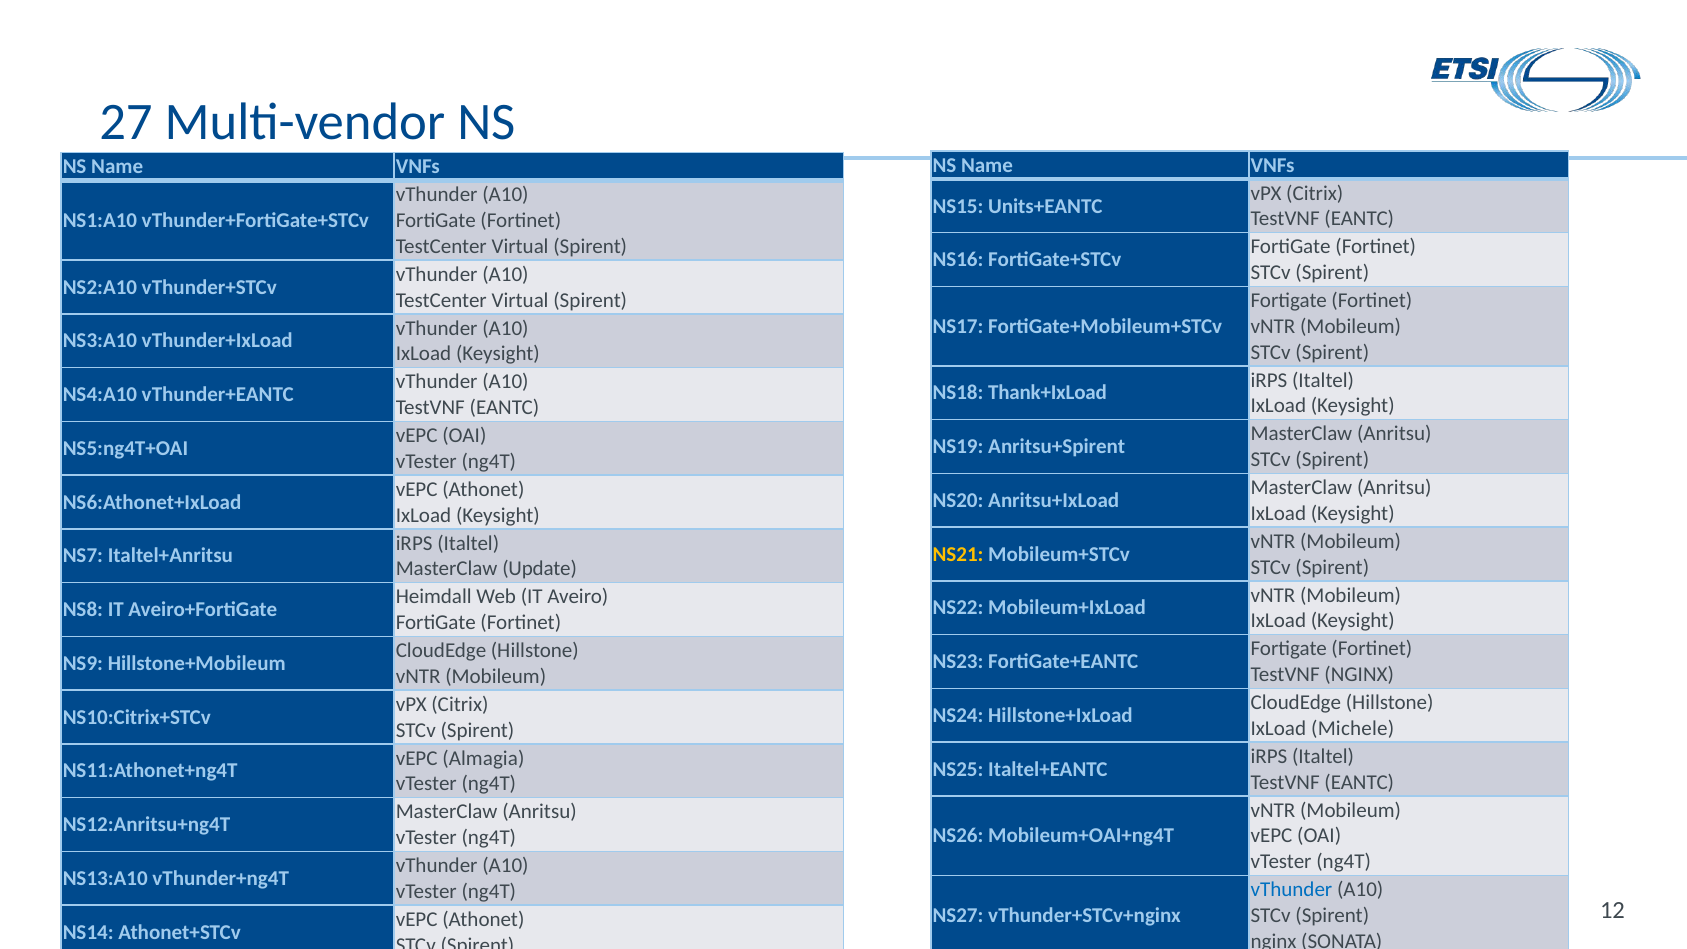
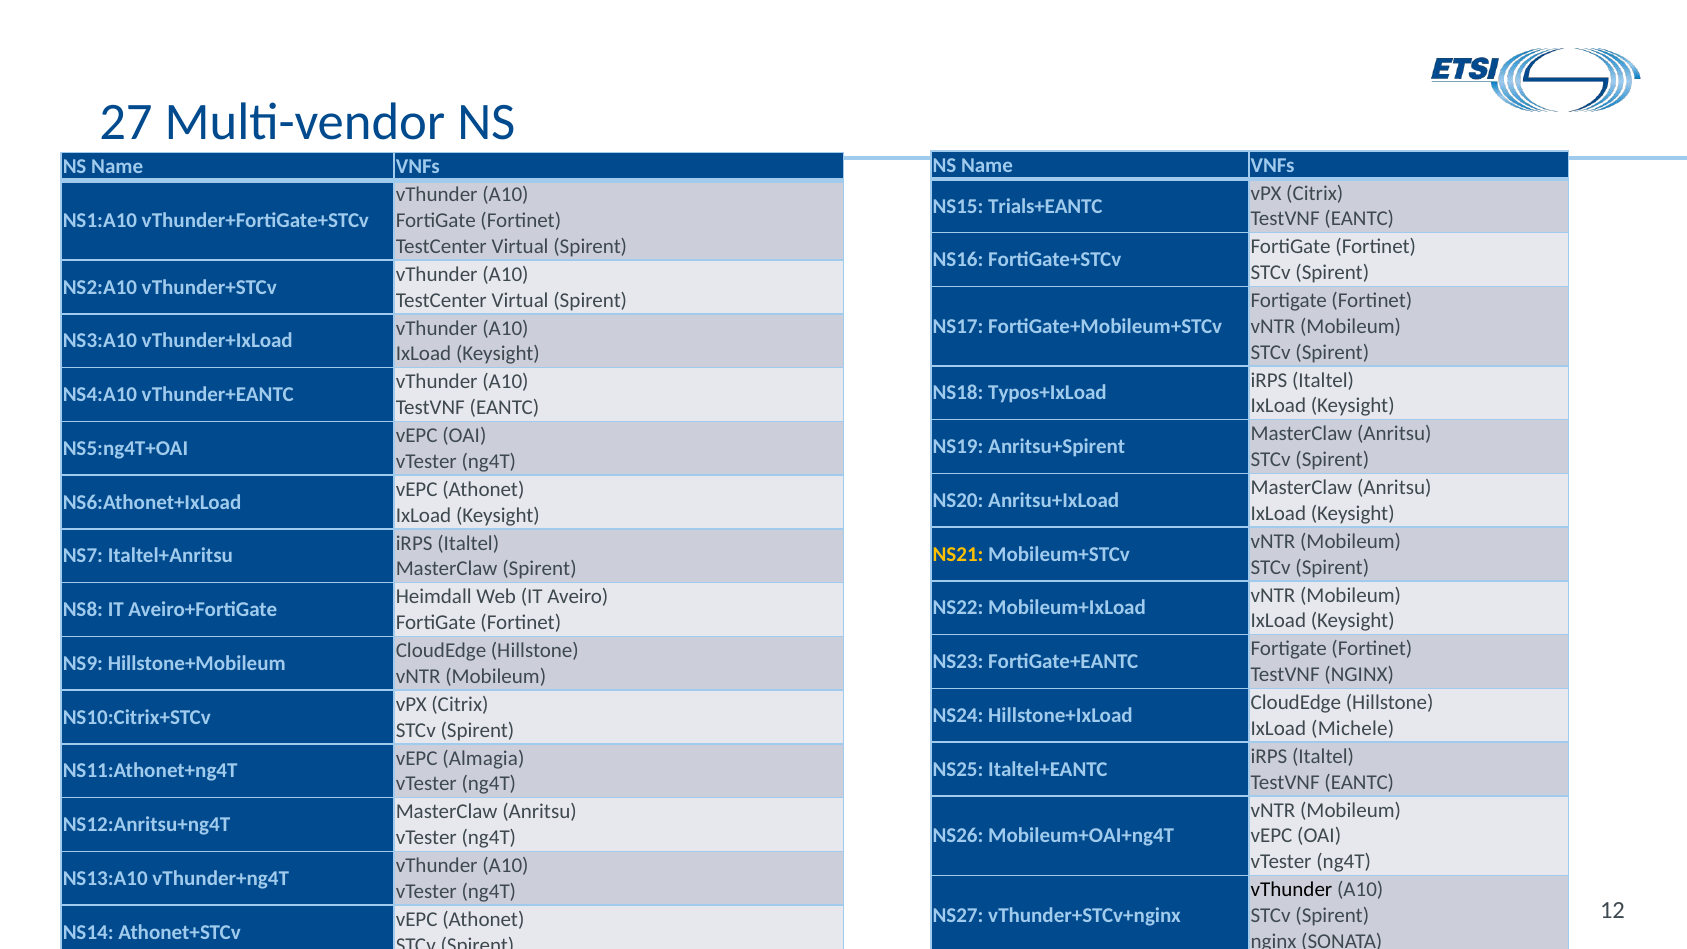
Units+EANTC: Units+EANTC -> Trials+EANTC
Thank+IxLoad: Thank+IxLoad -> Typos+IxLoad
MasterClaw Update: Update -> Spirent
vThunder at (1291, 890) colour: blue -> black
